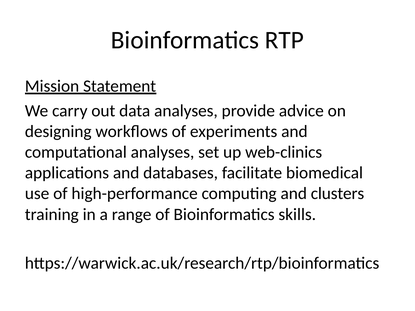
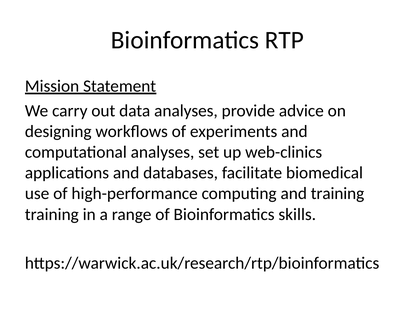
and clusters: clusters -> training
